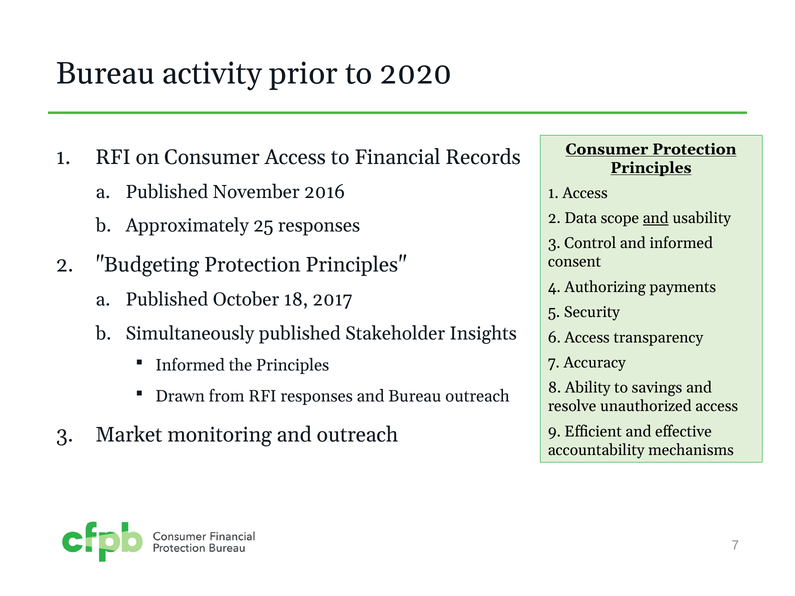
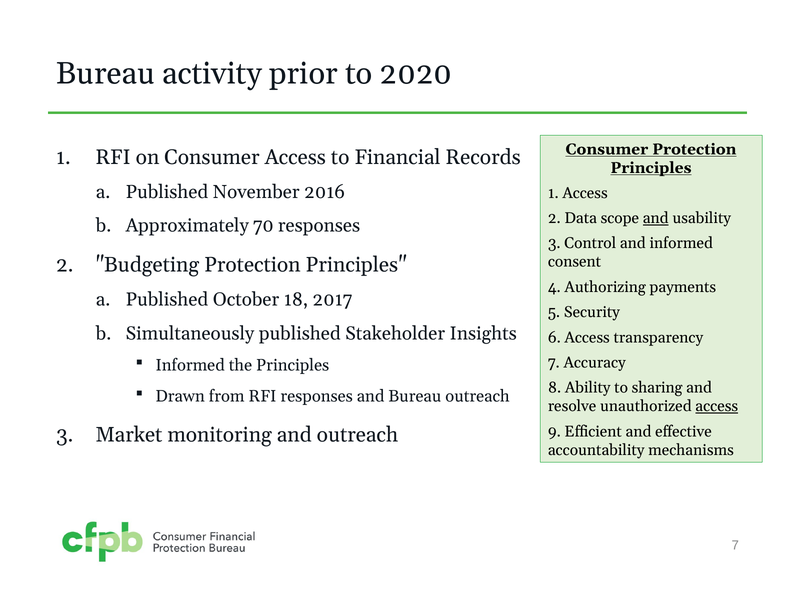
25: 25 -> 70
savings: savings -> sharing
access at (717, 407) underline: none -> present
